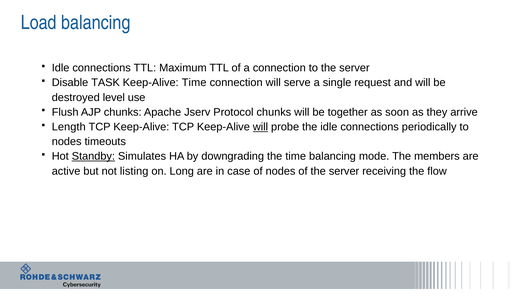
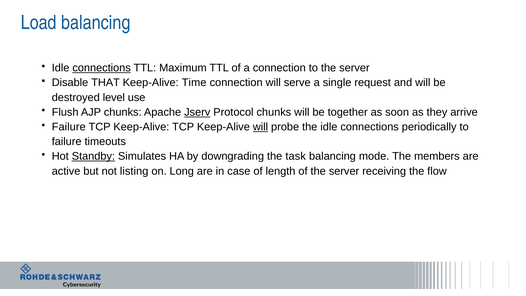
connections at (102, 68) underline: none -> present
TASK: TASK -> THAT
Jserv underline: none -> present
Length at (69, 127): Length -> Failure
nodes at (67, 142): nodes -> failure
the time: time -> task
of nodes: nodes -> length
